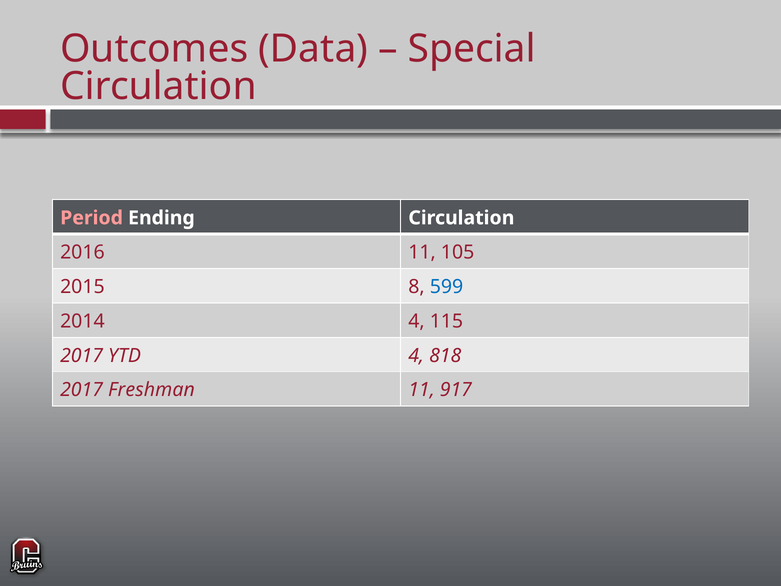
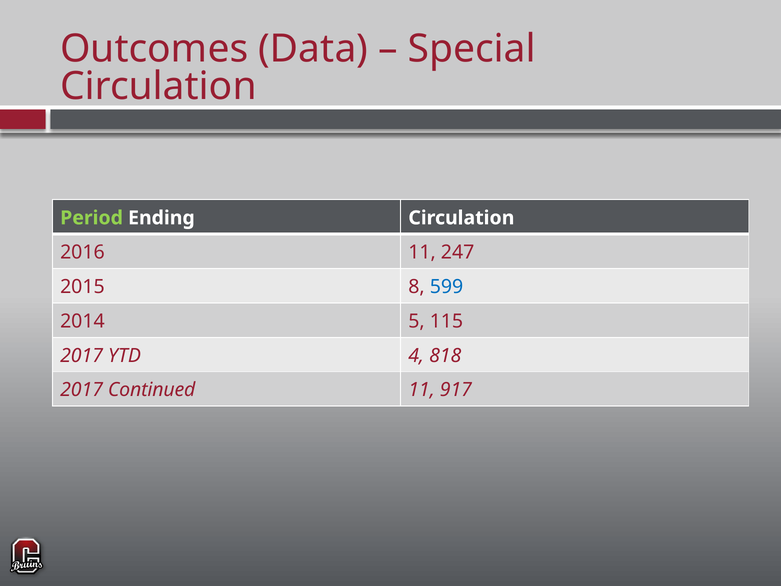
Period colour: pink -> light green
105: 105 -> 247
2014 4: 4 -> 5
Freshman: Freshman -> Continued
